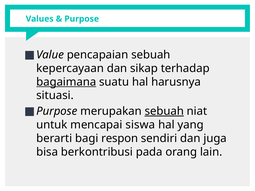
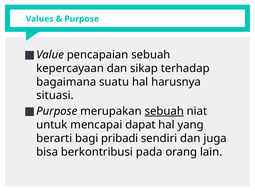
bagaimana underline: present -> none
siswa: siswa -> dapat
respon: respon -> pribadi
